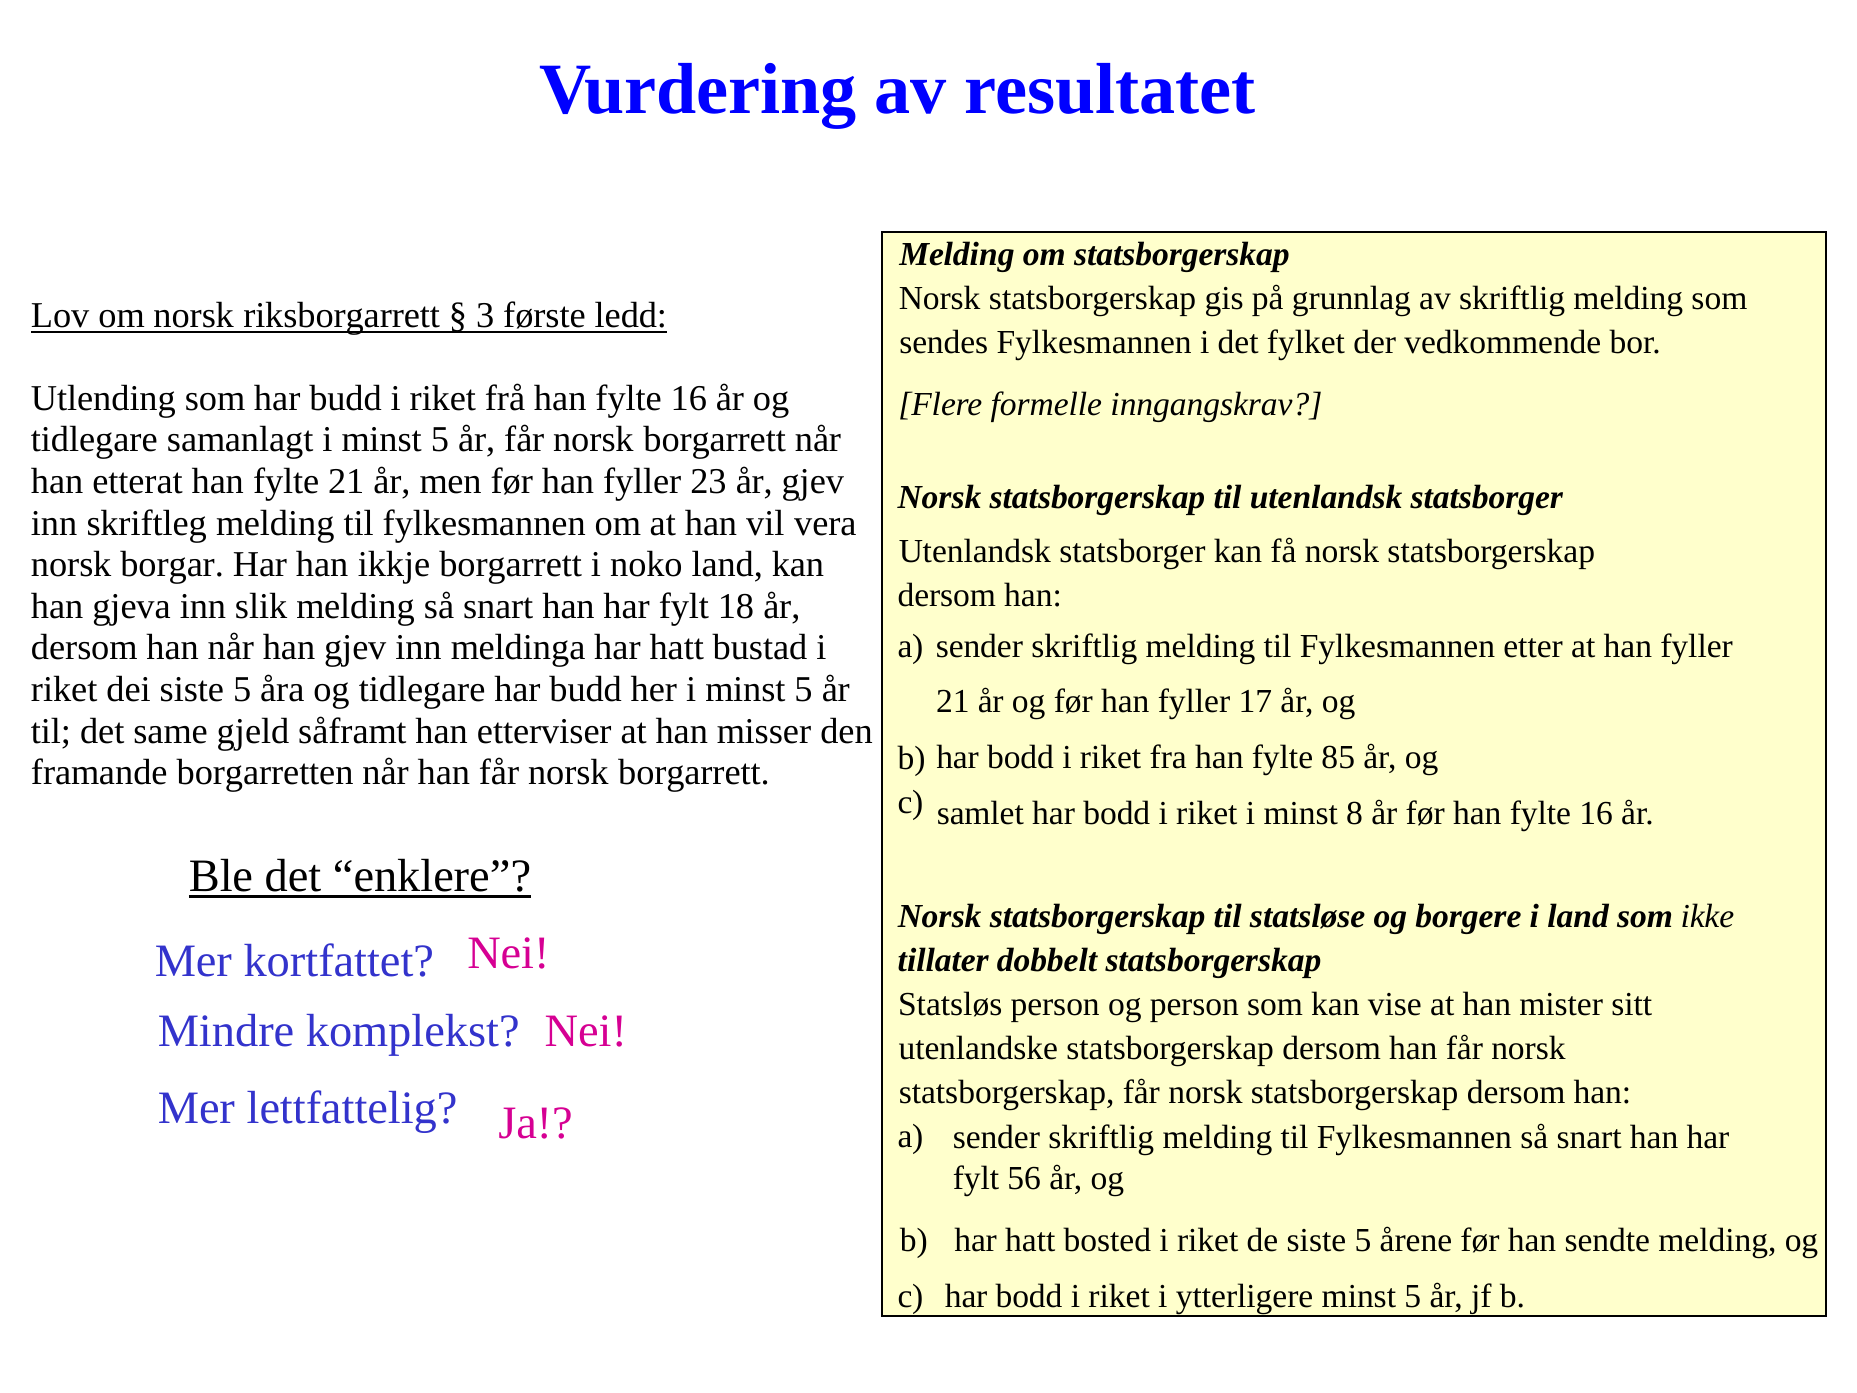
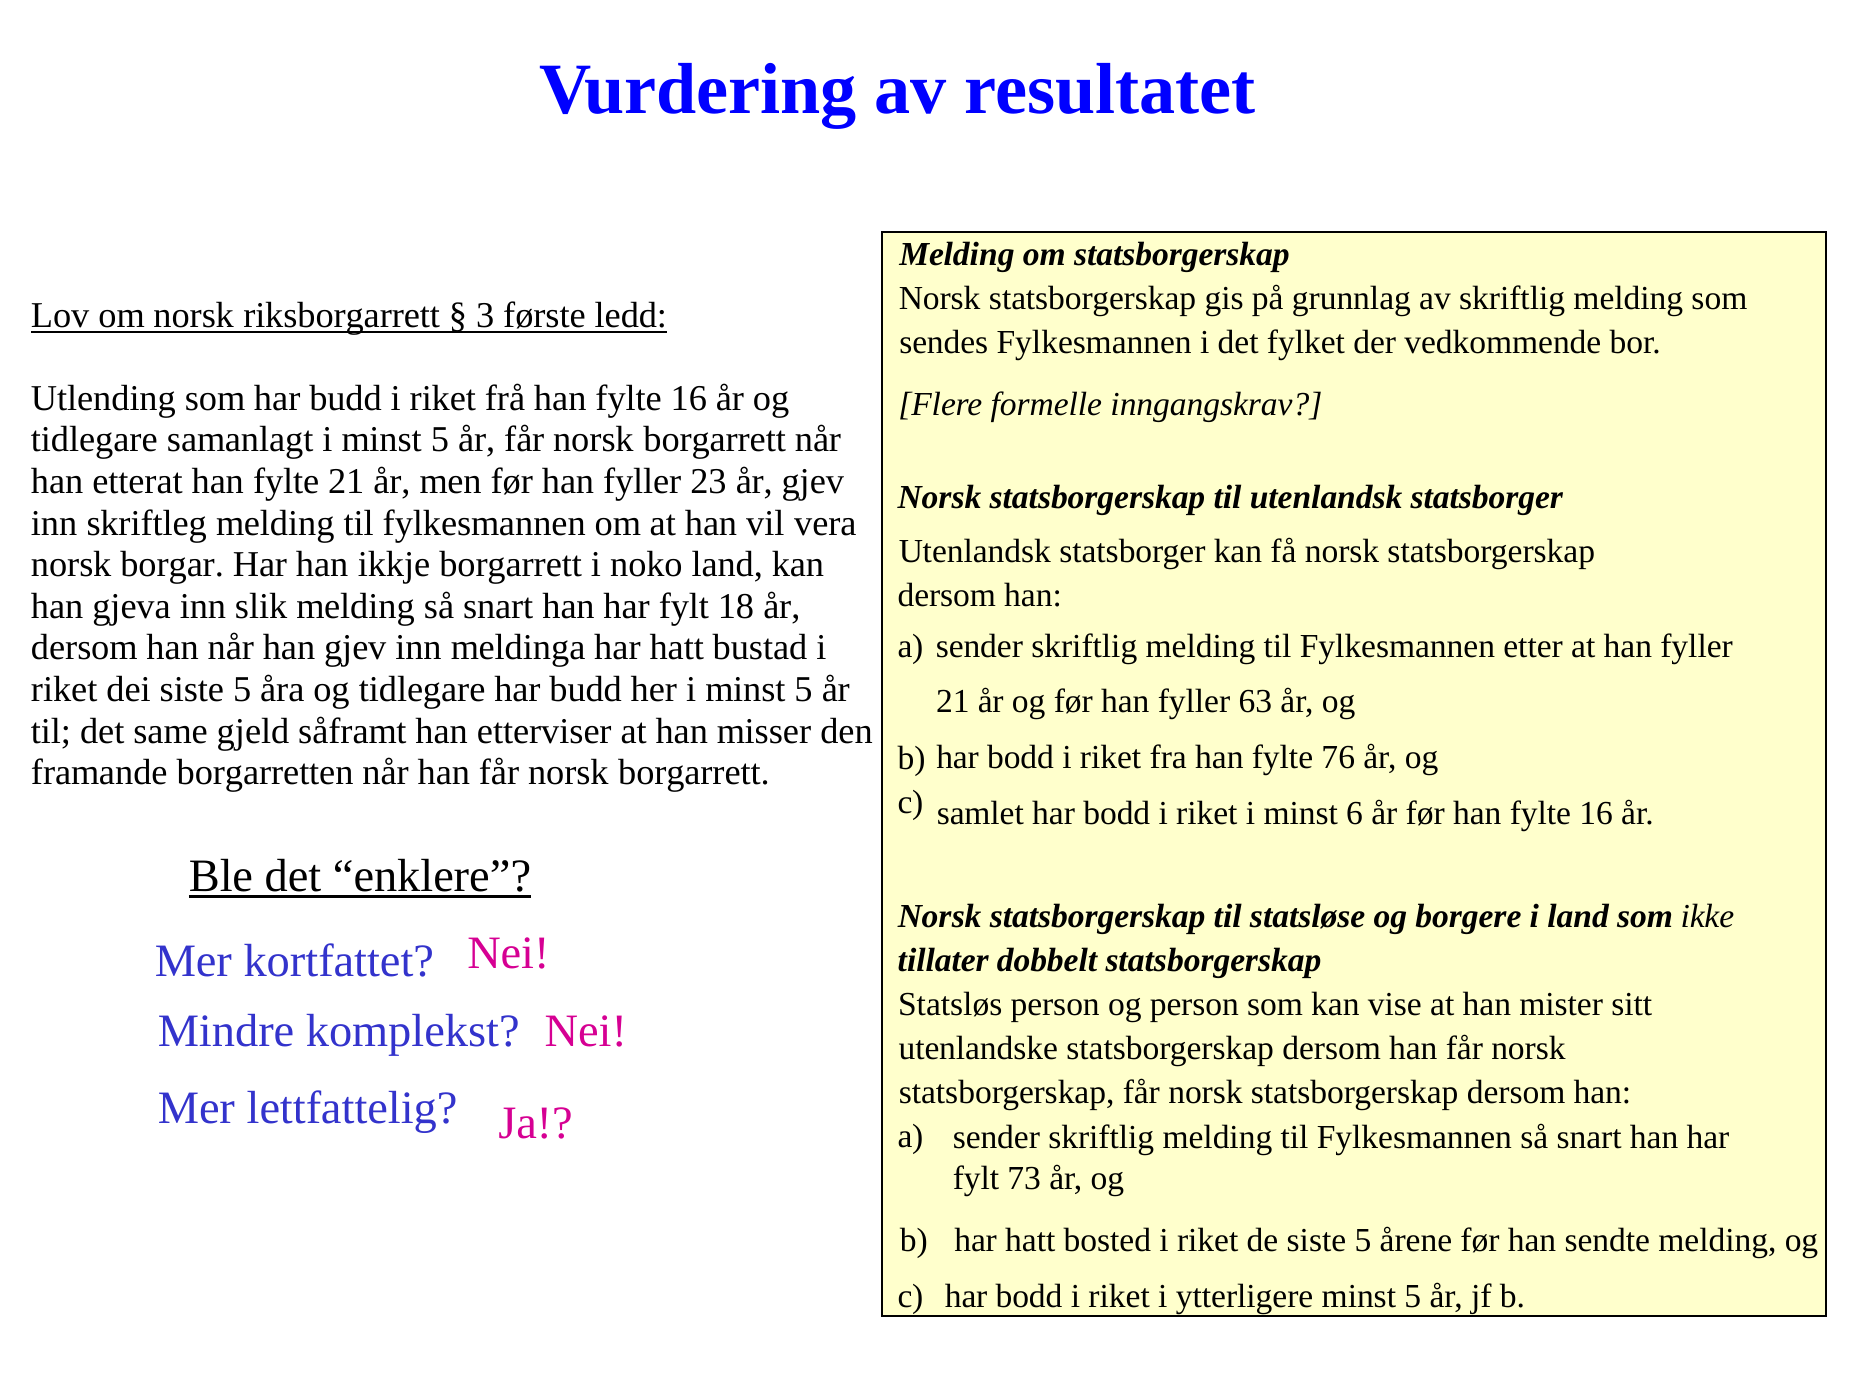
17: 17 -> 63
85: 85 -> 76
8: 8 -> 6
56: 56 -> 73
